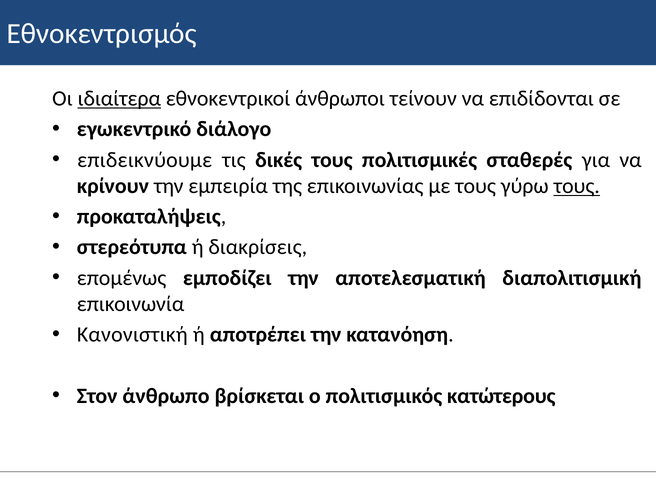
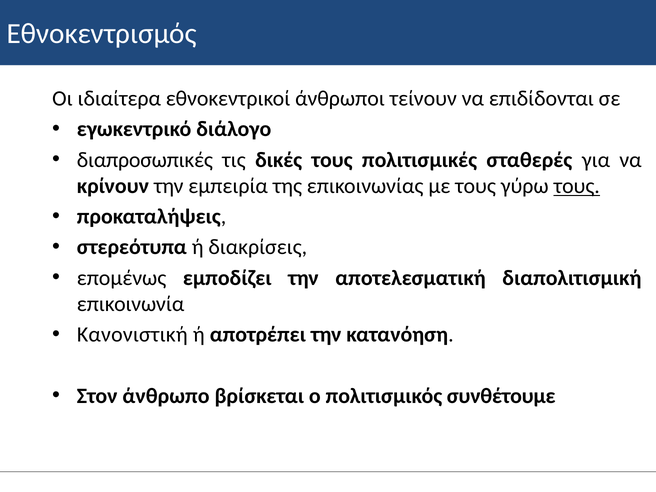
ιδιαίτερα underline: present -> none
επιδεικνύουμε: επιδεικνύουμε -> διαπροσωπικές
κατώτερους: κατώτερους -> συνθέτουμε
